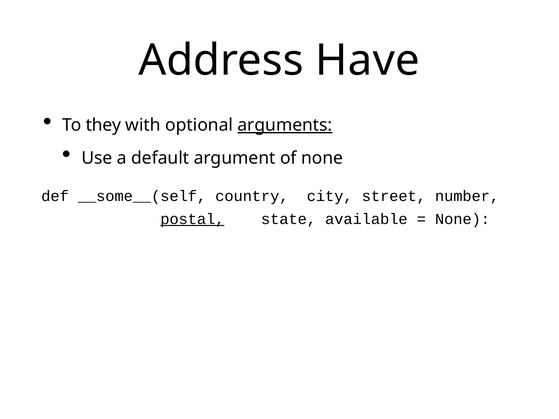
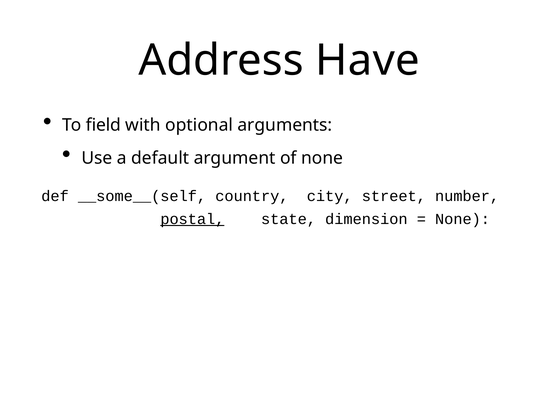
they: they -> field
arguments underline: present -> none
available: available -> dimension
